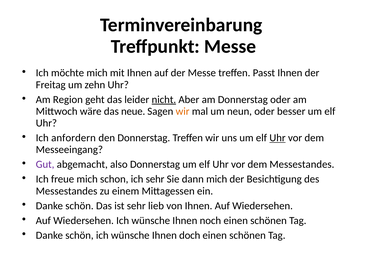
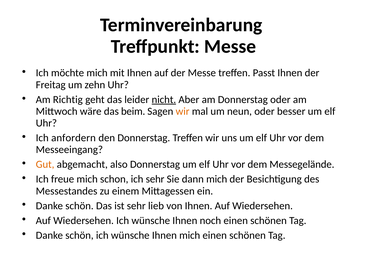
Region: Region -> Richtig
neue: neue -> beim
Uhr at (277, 137) underline: present -> none
Gut colour: purple -> orange
dem Messestandes: Messestandes -> Messegelände
Ihnen doch: doch -> mich
